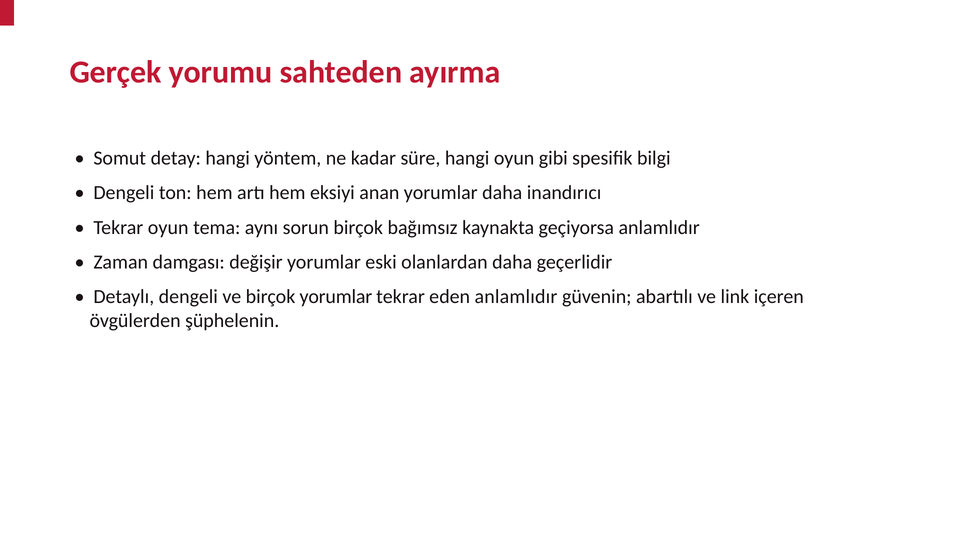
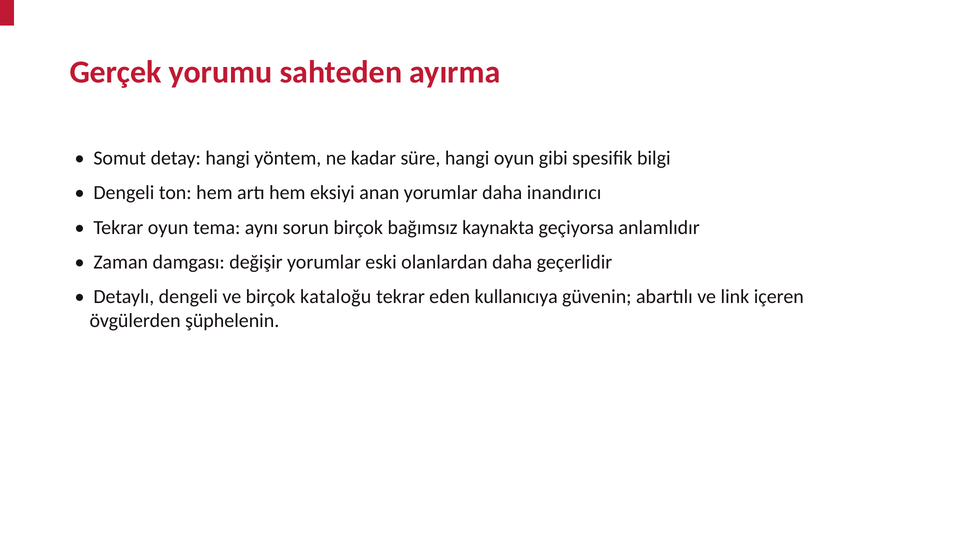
birçok yorumlar: yorumlar -> kataloğu
eden anlamlıdır: anlamlıdır -> kullanıcıya
